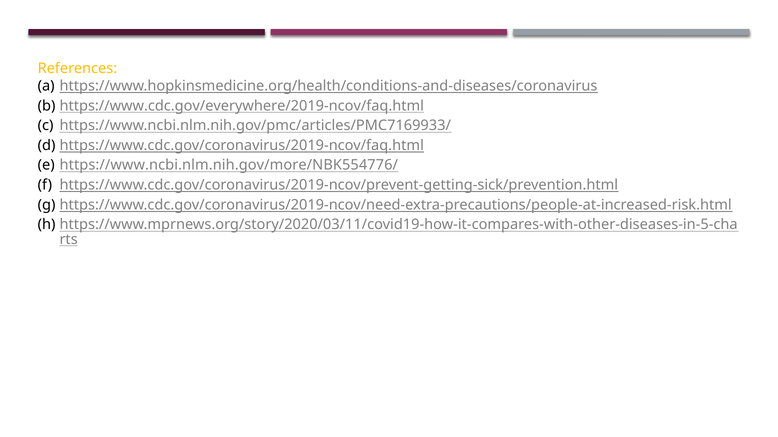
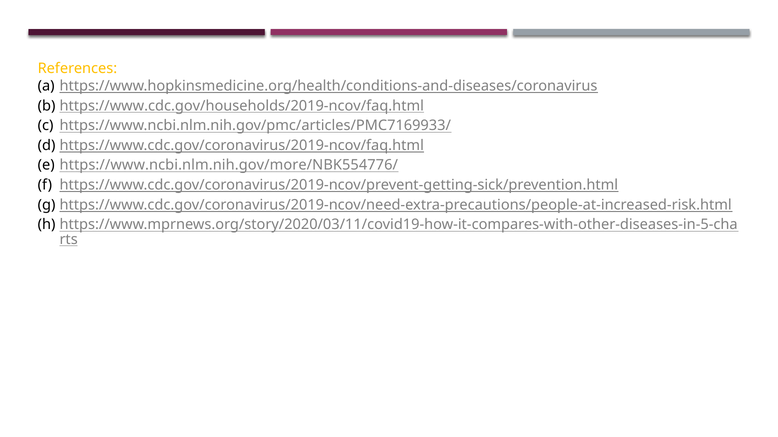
https://www.cdc.gov/everywhere/2019-ncov/faq.html: https://www.cdc.gov/everywhere/2019-ncov/faq.html -> https://www.cdc.gov/households/2019-ncov/faq.html
